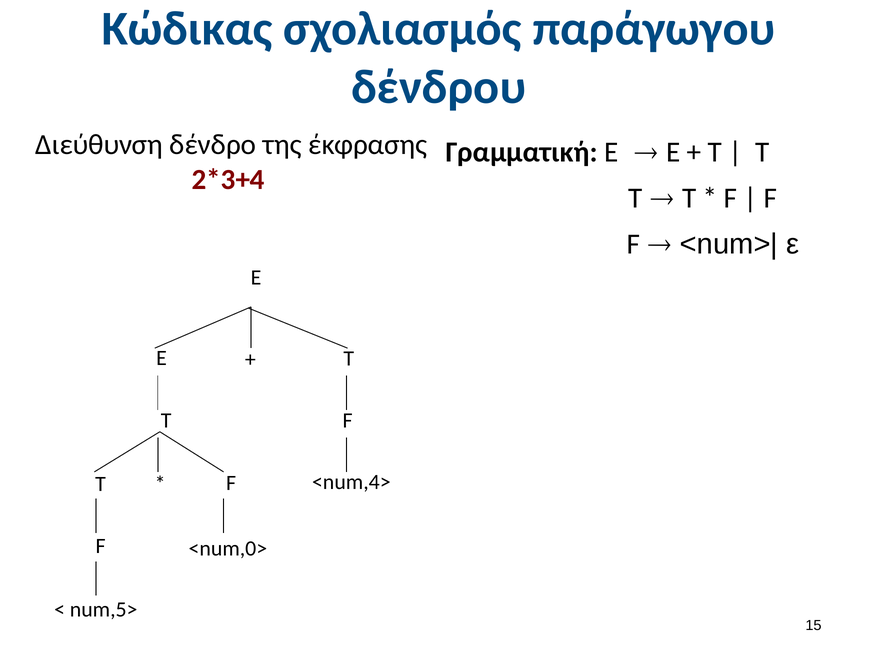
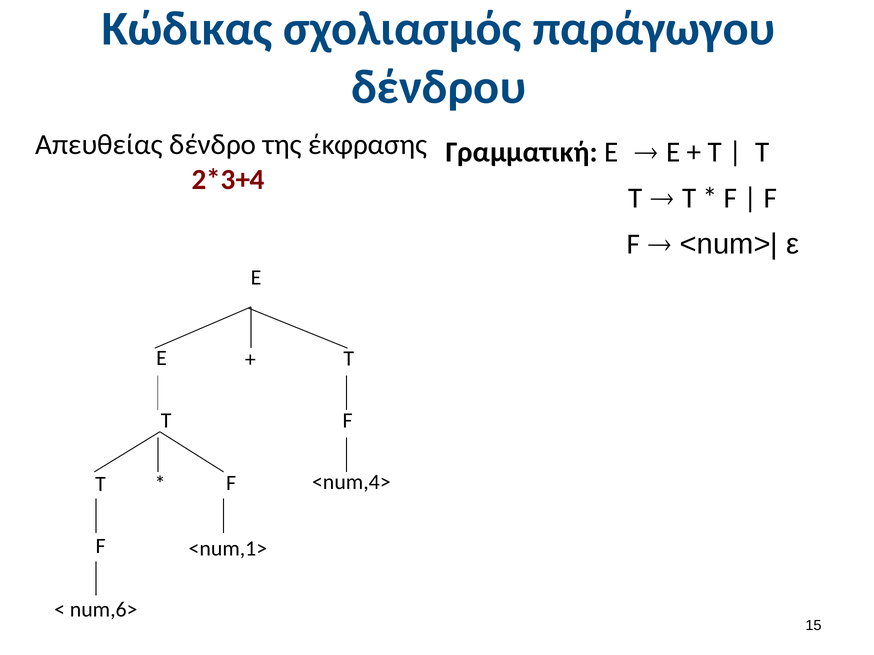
Διεύθυνση: Διεύθυνση -> Απευθείας
<num,0>: <num,0> -> <num,1>
num,5>: num,5> -> num,6>
